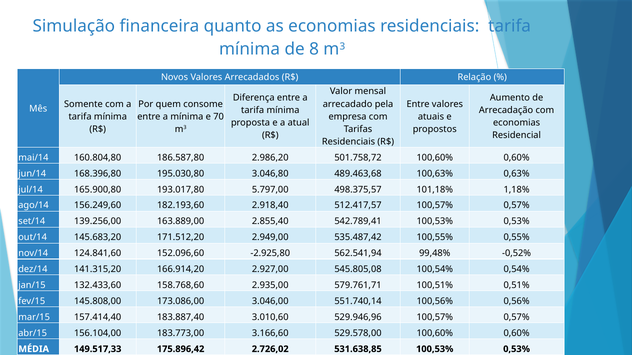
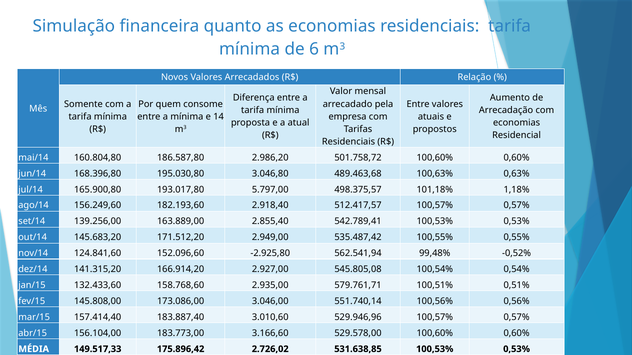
8: 8 -> 6
70: 70 -> 14
